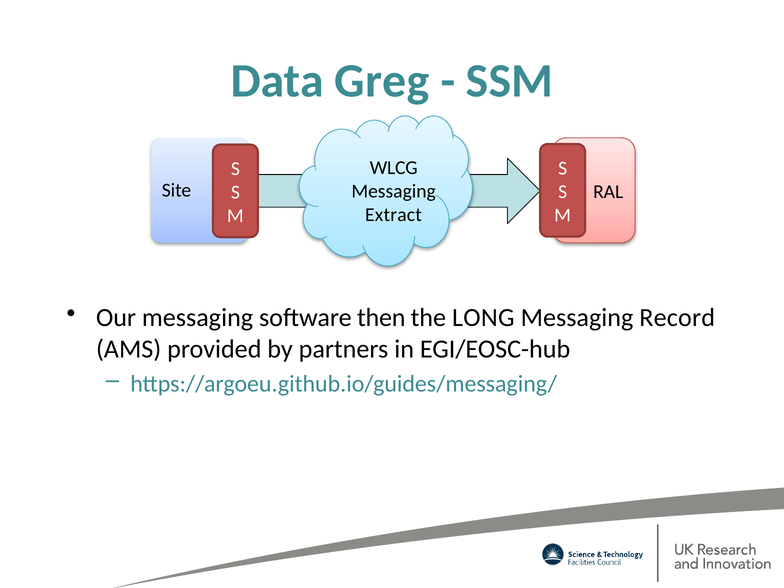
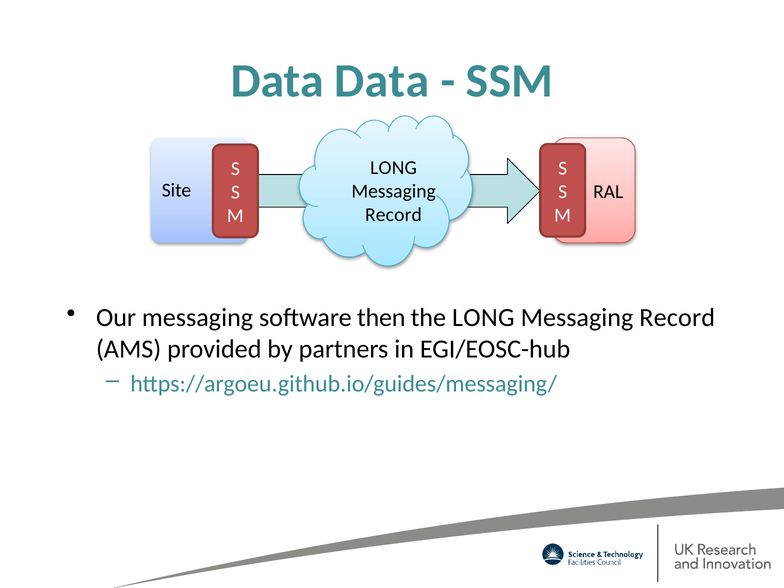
Data Greg: Greg -> Data
WLCG at (394, 168): WLCG -> LONG
Extract at (393, 215): Extract -> Record
